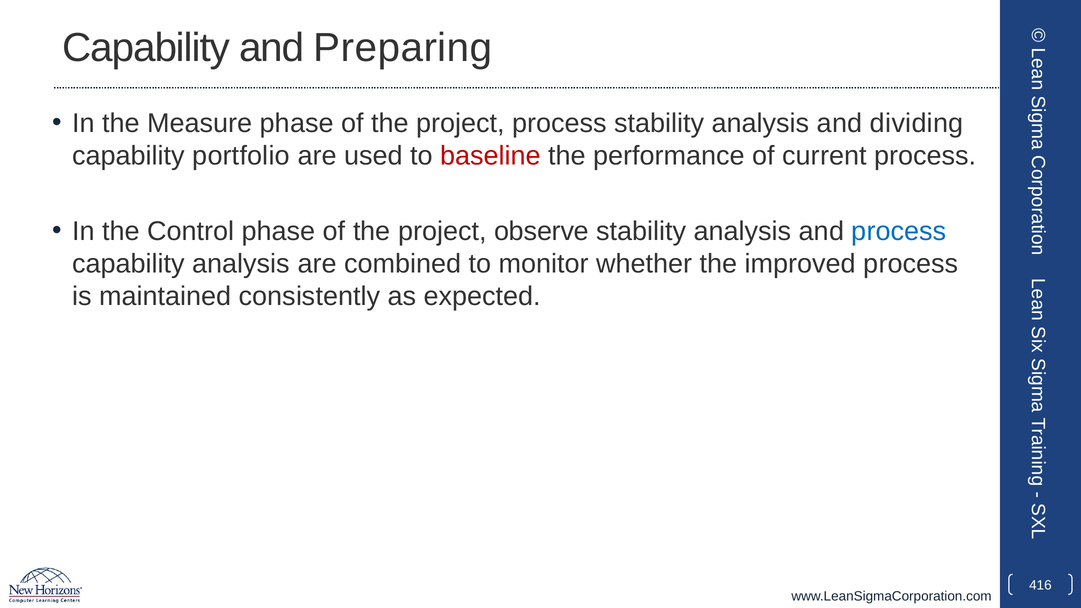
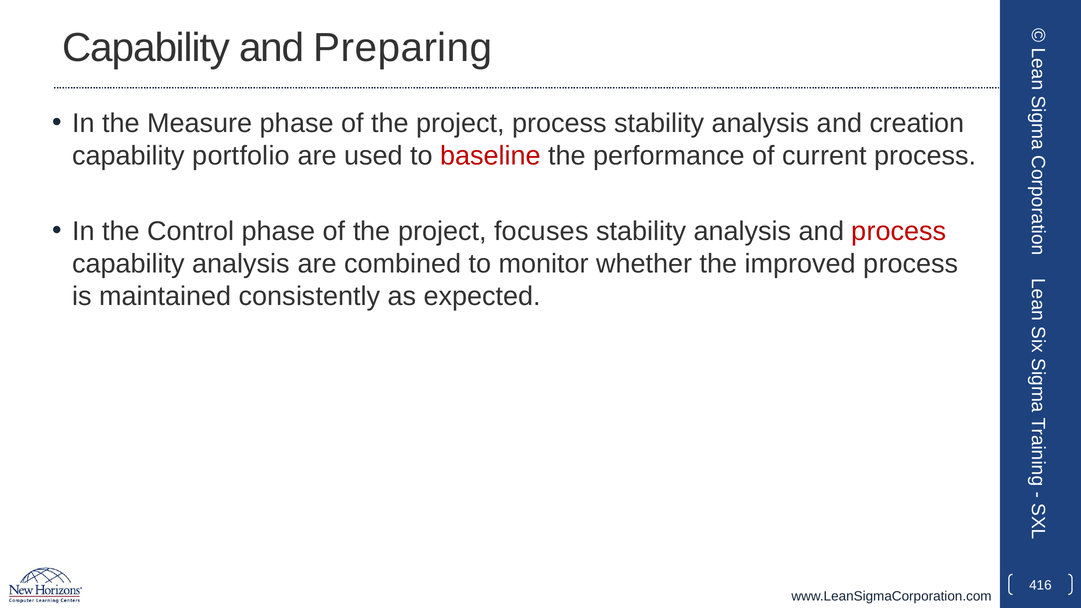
dividing: dividing -> creation
observe: observe -> focuses
process at (899, 232) colour: blue -> red
